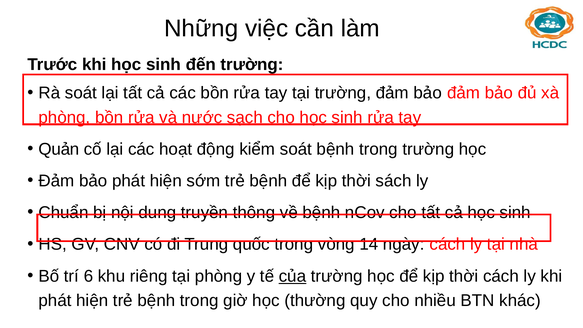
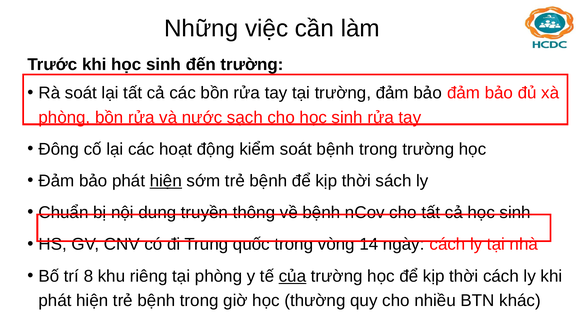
Quản: Quản -> Đông
hiện at (166, 181) underline: none -> present
6: 6 -> 8
